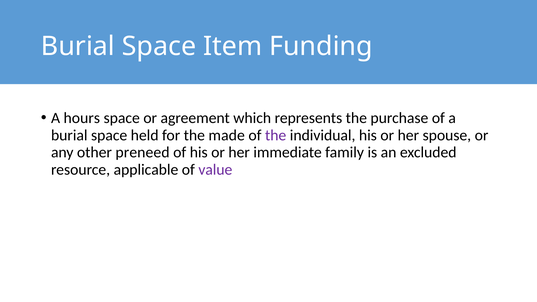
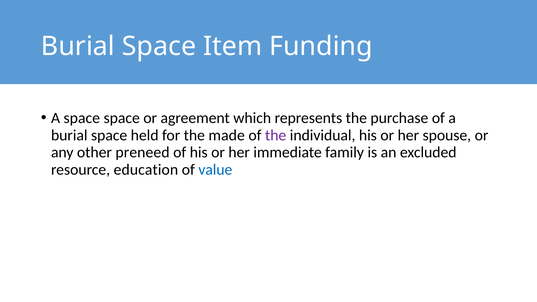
A hours: hours -> space
applicable: applicable -> education
value colour: purple -> blue
